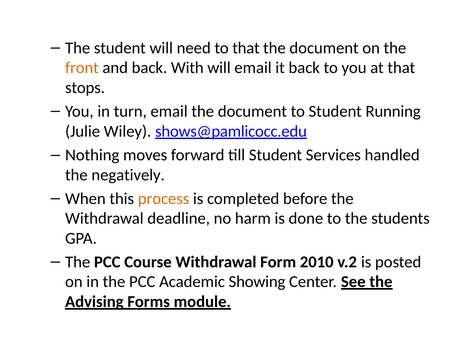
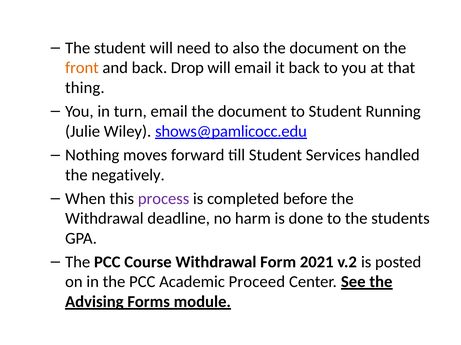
to that: that -> also
With: With -> Drop
stops: stops -> thing
process colour: orange -> purple
2010: 2010 -> 2021
Showing: Showing -> Proceed
